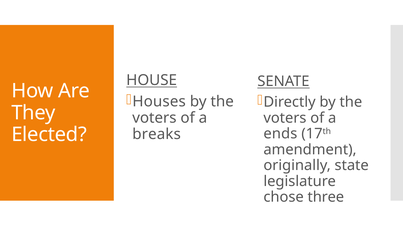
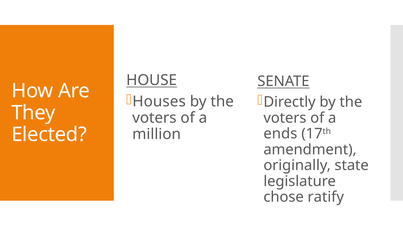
breaks: breaks -> million
three: three -> ratify
